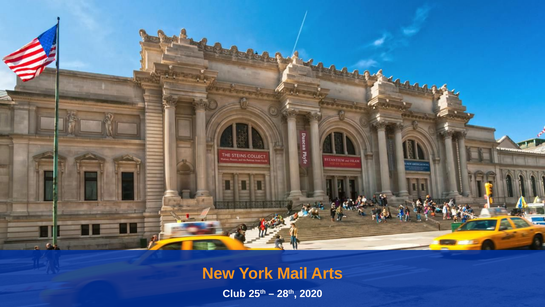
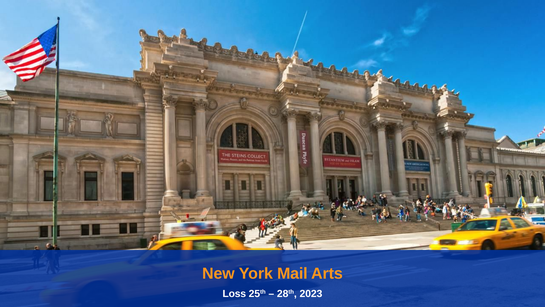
Club: Club -> Loss
2020: 2020 -> 2023
